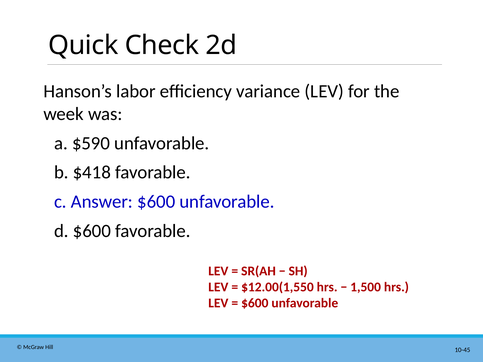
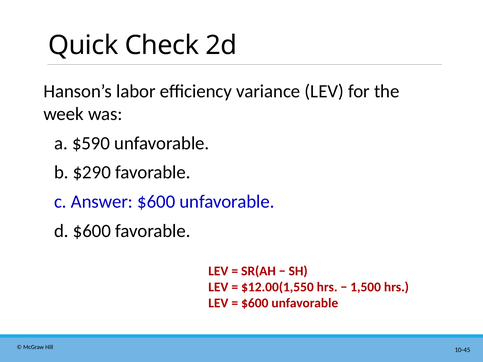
$418: $418 -> $290
